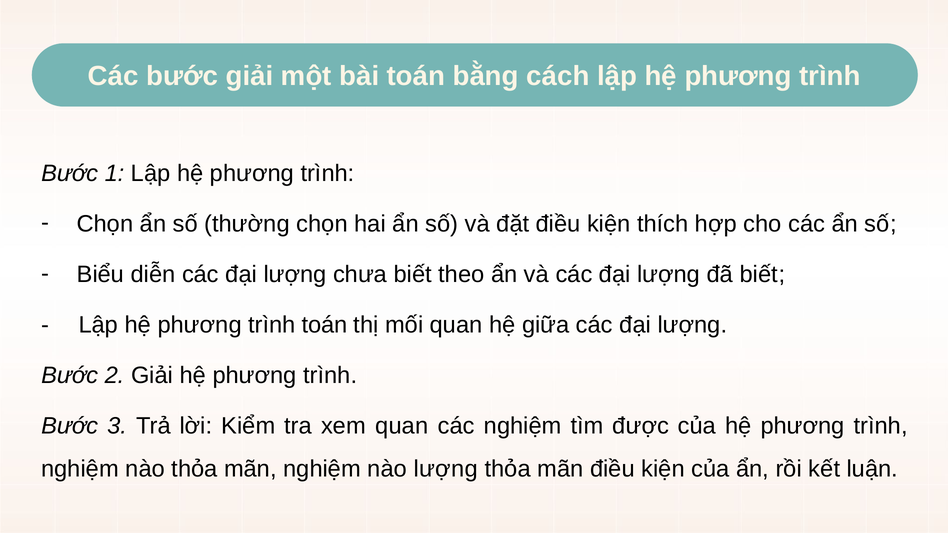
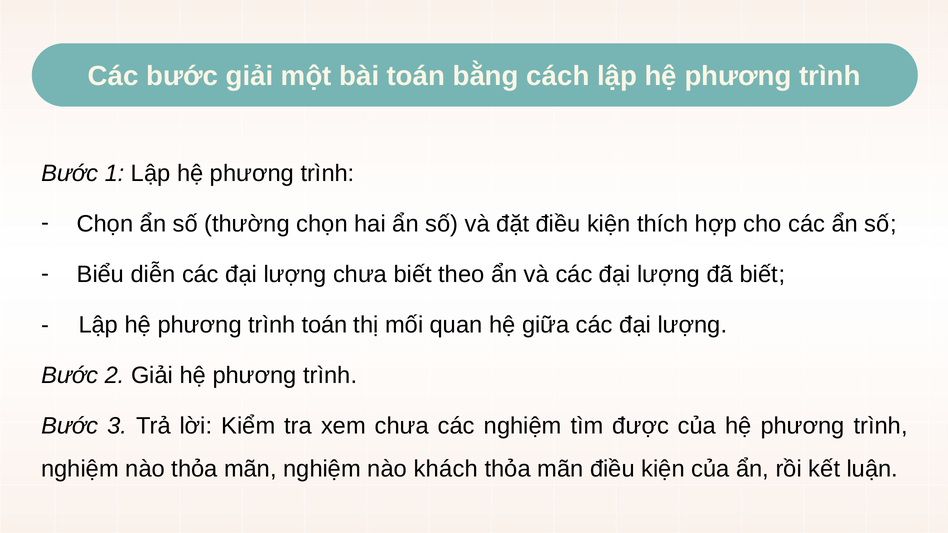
xem quan: quan -> chưa
nào lượng: lượng -> khách
